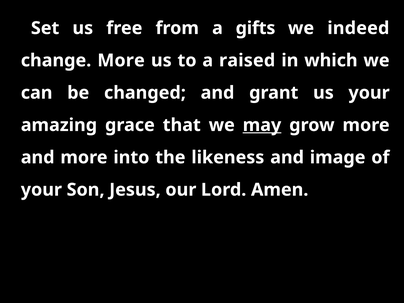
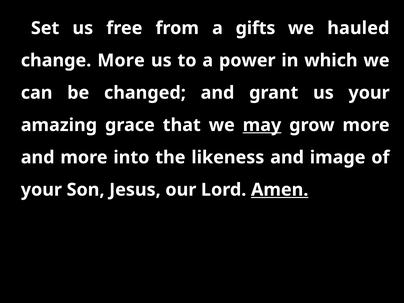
indeed: indeed -> hauled
raised: raised -> power
Amen underline: none -> present
